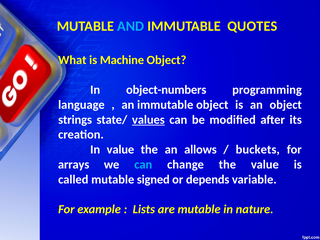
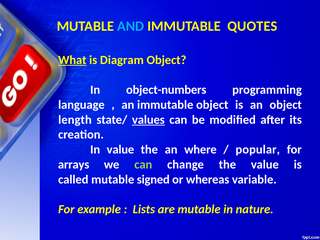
What underline: none -> present
Machine: Machine -> Diagram
strings: strings -> length
allows: allows -> where
buckets: buckets -> popular
can at (143, 164) colour: light blue -> light green
depends: depends -> whereas
